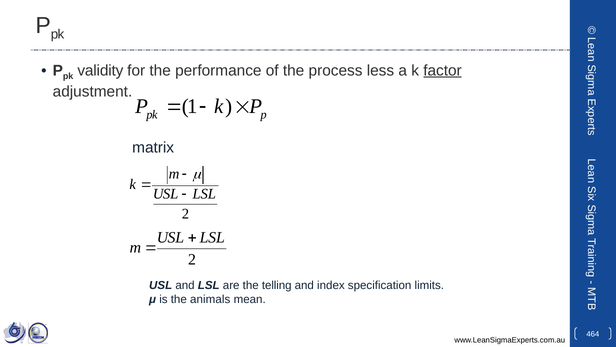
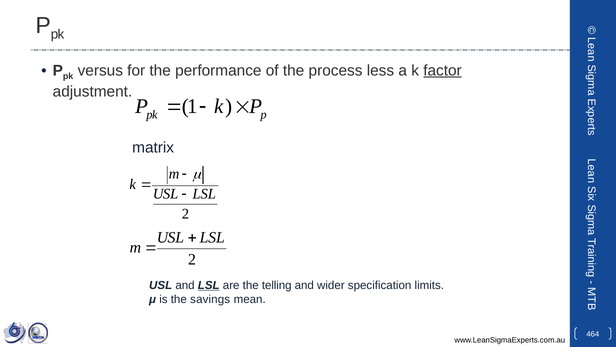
validity: validity -> versus
LSL at (209, 285) underline: none -> present
index: index -> wider
animals: animals -> savings
